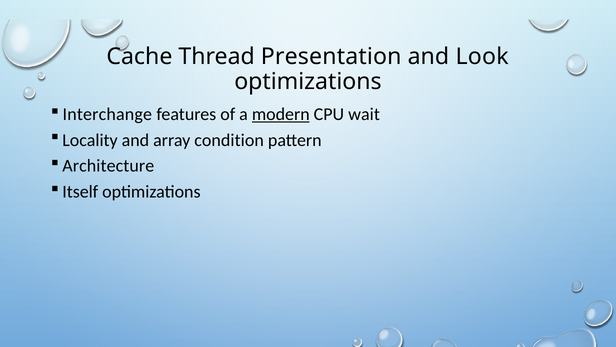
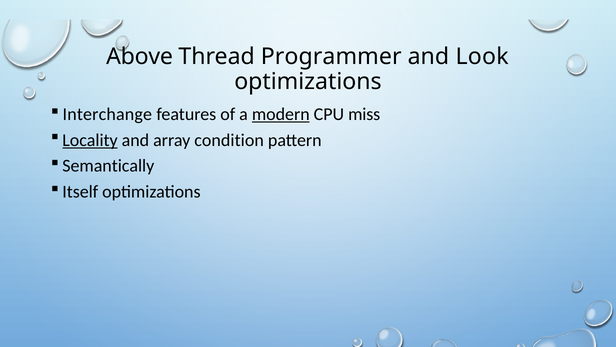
Cache: Cache -> Above
Presentation: Presentation -> Programmer
wait: wait -> miss
Locality underline: none -> present
Architecture: Architecture -> Semantically
